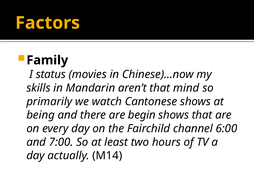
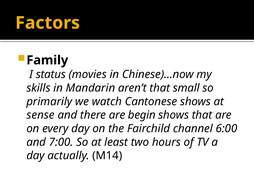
mind: mind -> small
being: being -> sense
